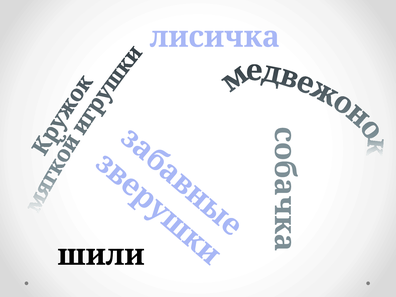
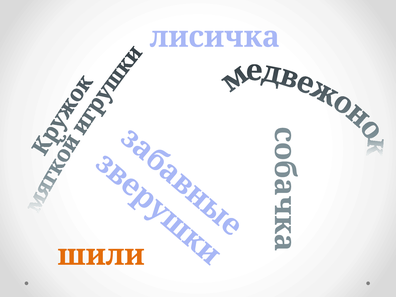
шили colour: black -> orange
